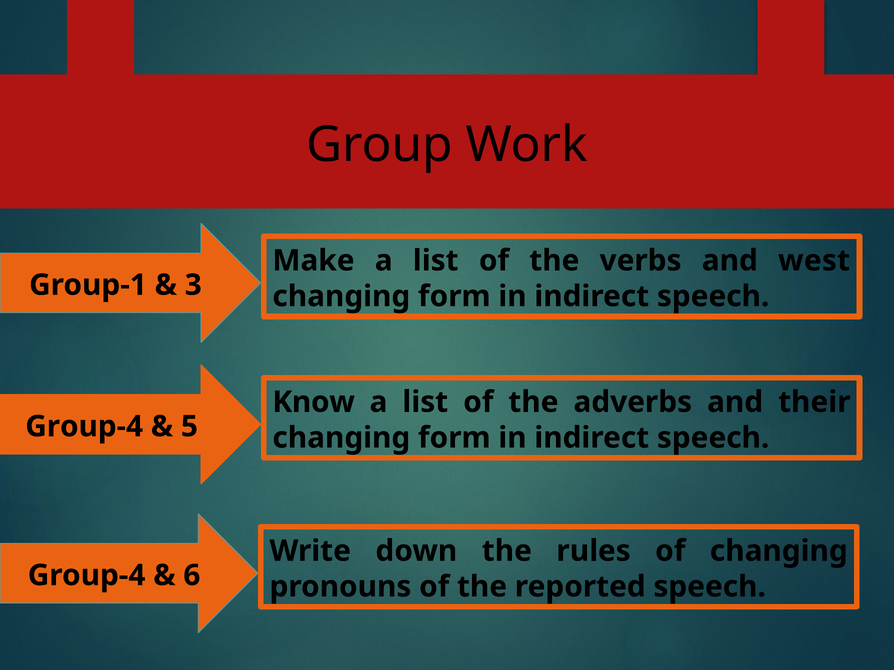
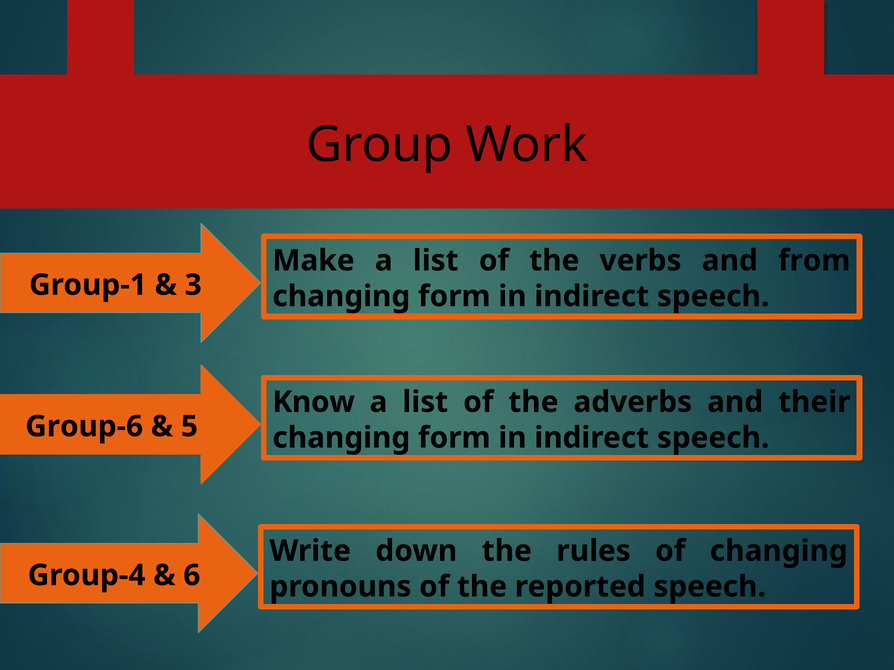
west: west -> from
Group-4 at (84, 427): Group-4 -> Group-6
